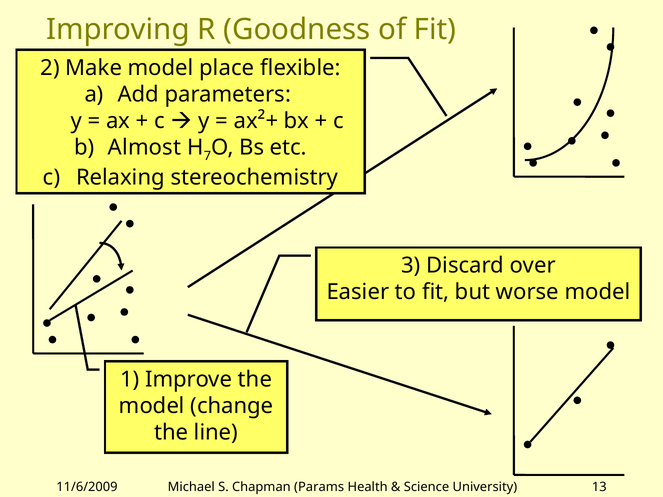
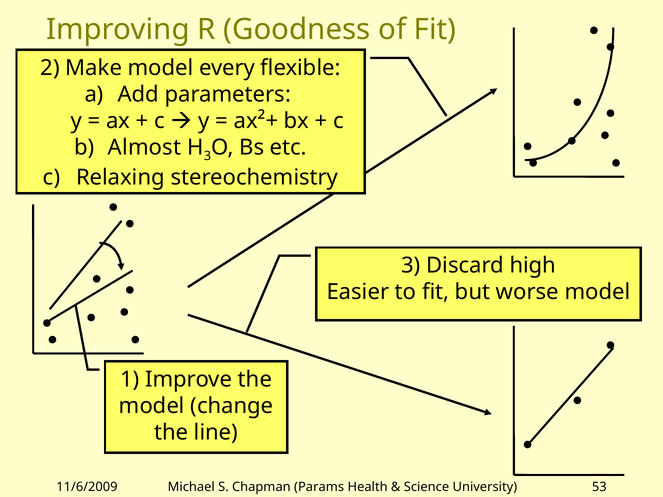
place: place -> every
7 at (208, 156): 7 -> 3
over: over -> high
13: 13 -> 53
